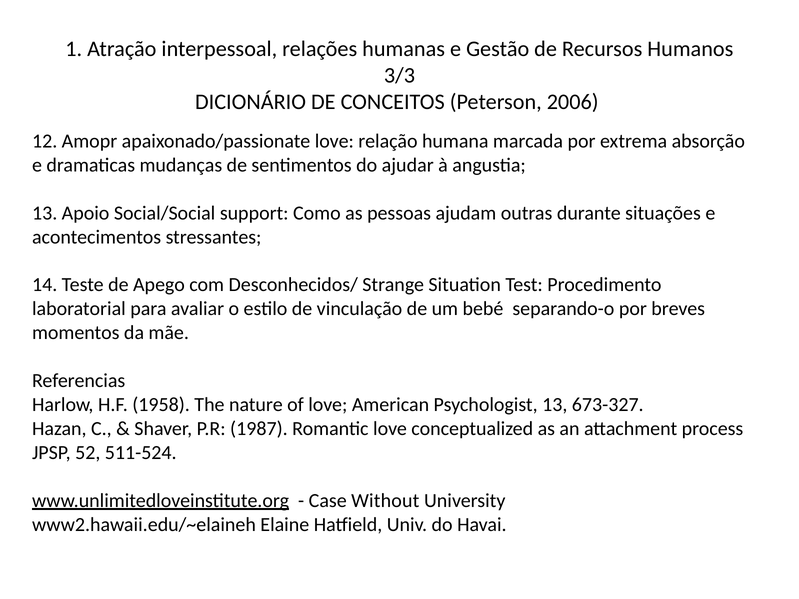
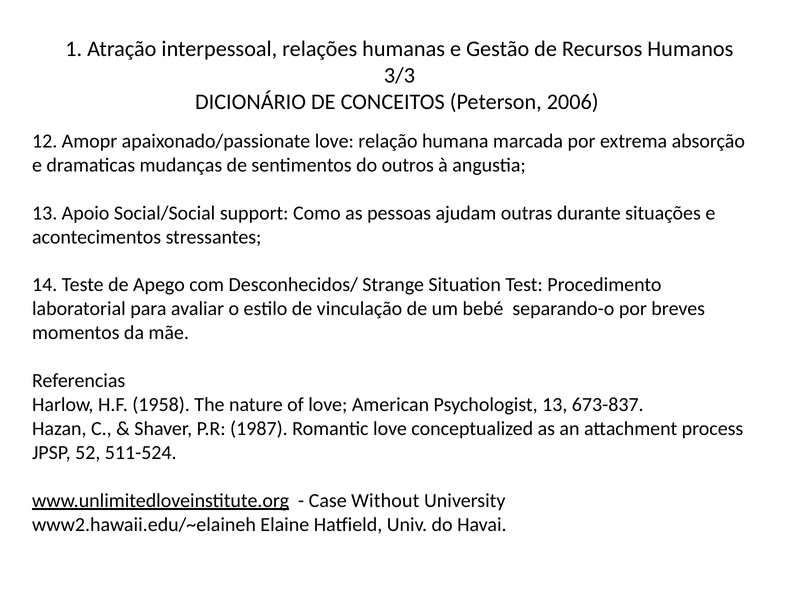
ajudar: ajudar -> outros
673-327: 673-327 -> 673-837
